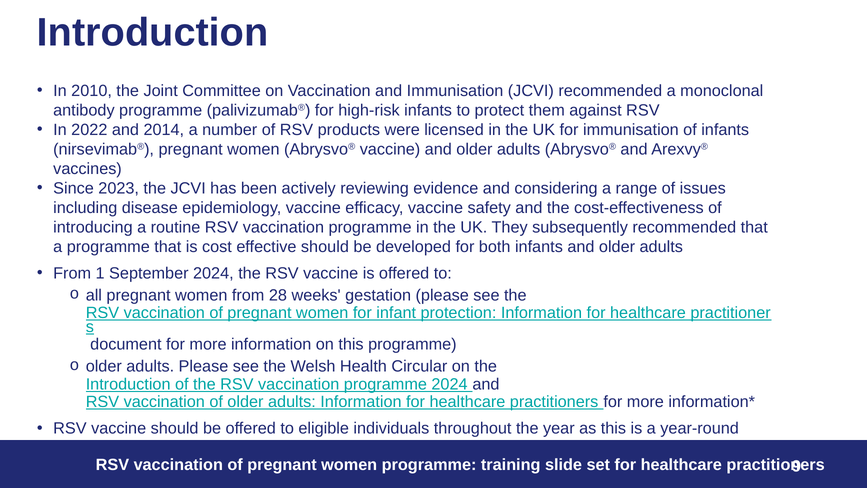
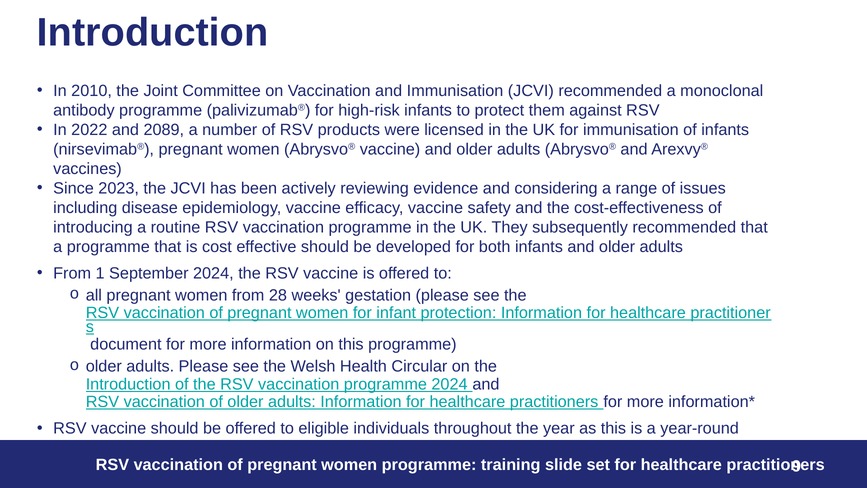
2014: 2014 -> 2089
